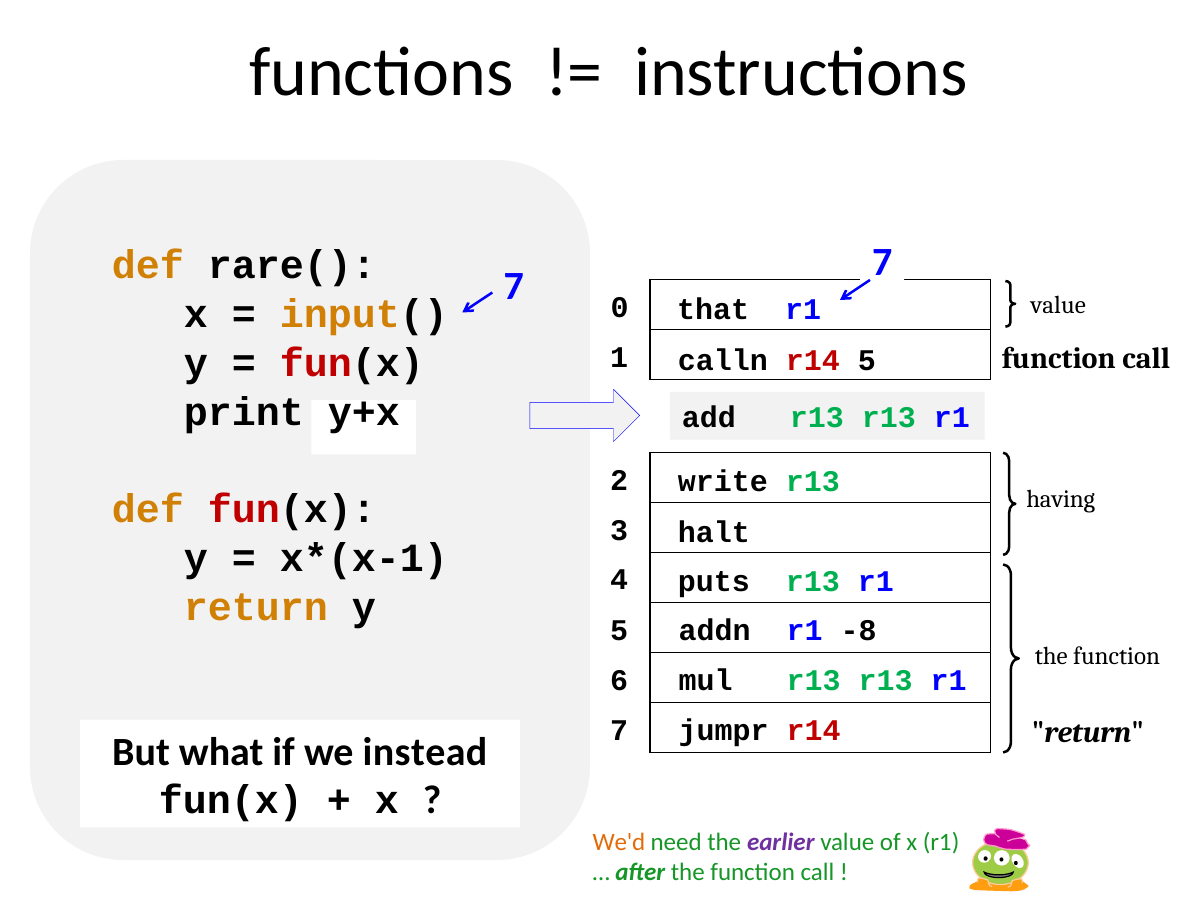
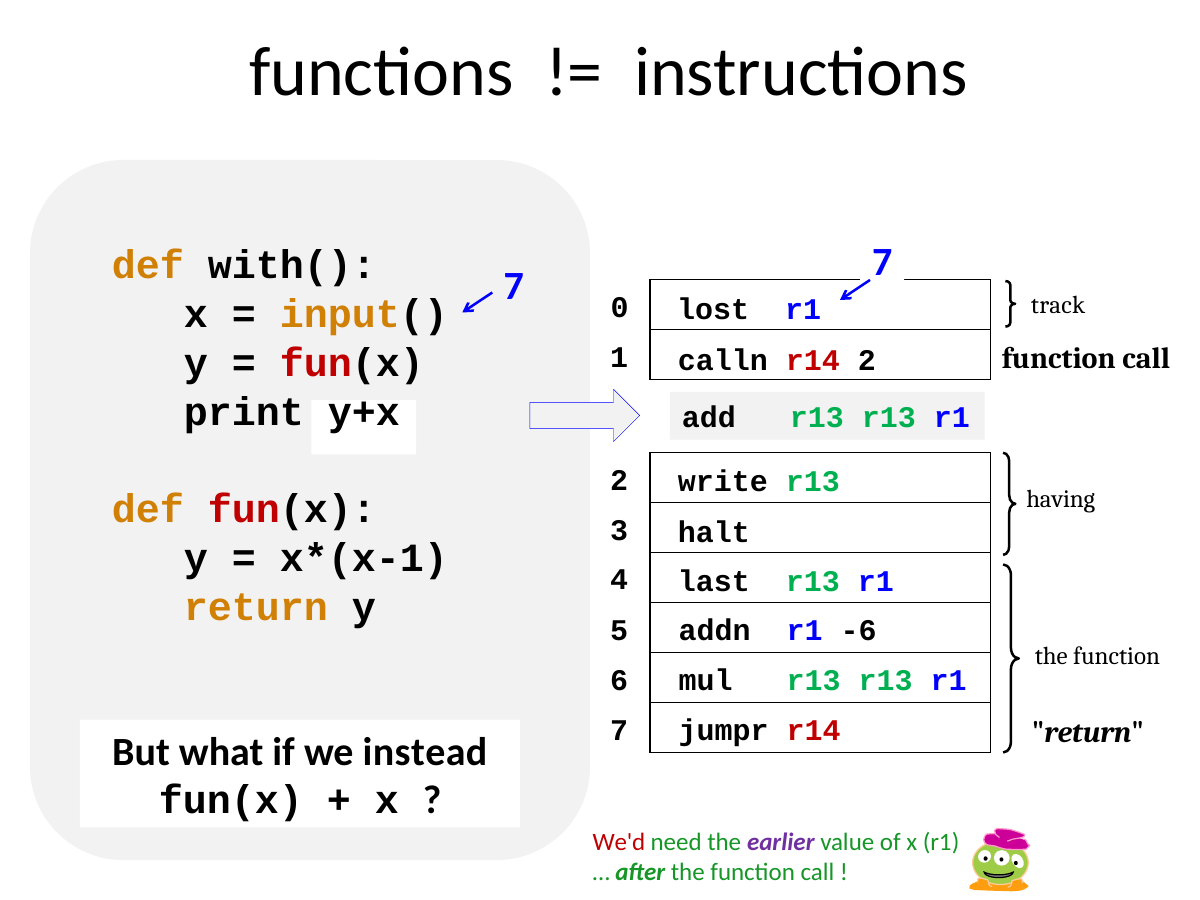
rare(: rare( -> with(
value at (1058, 306): value -> track
that: that -> lost
r14 5: 5 -> 2
puts: puts -> last
-8: -8 -> -6
We'd colour: orange -> red
